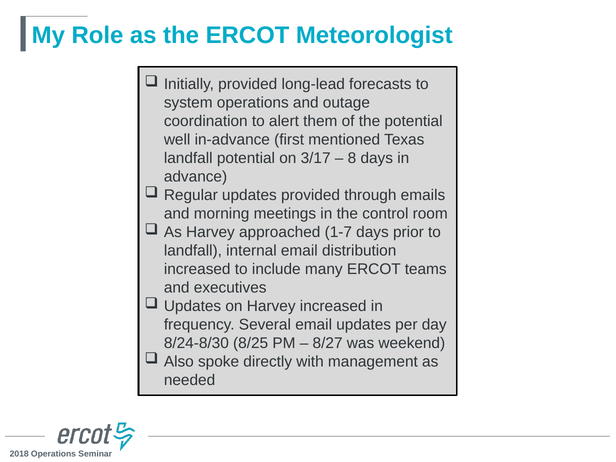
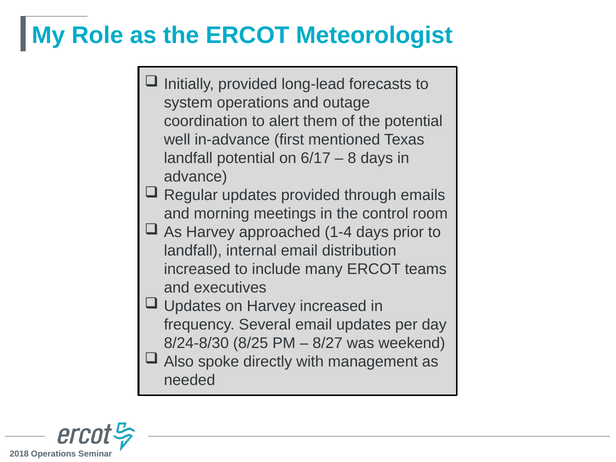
3/17: 3/17 -> 6/17
1-7: 1-7 -> 1-4
